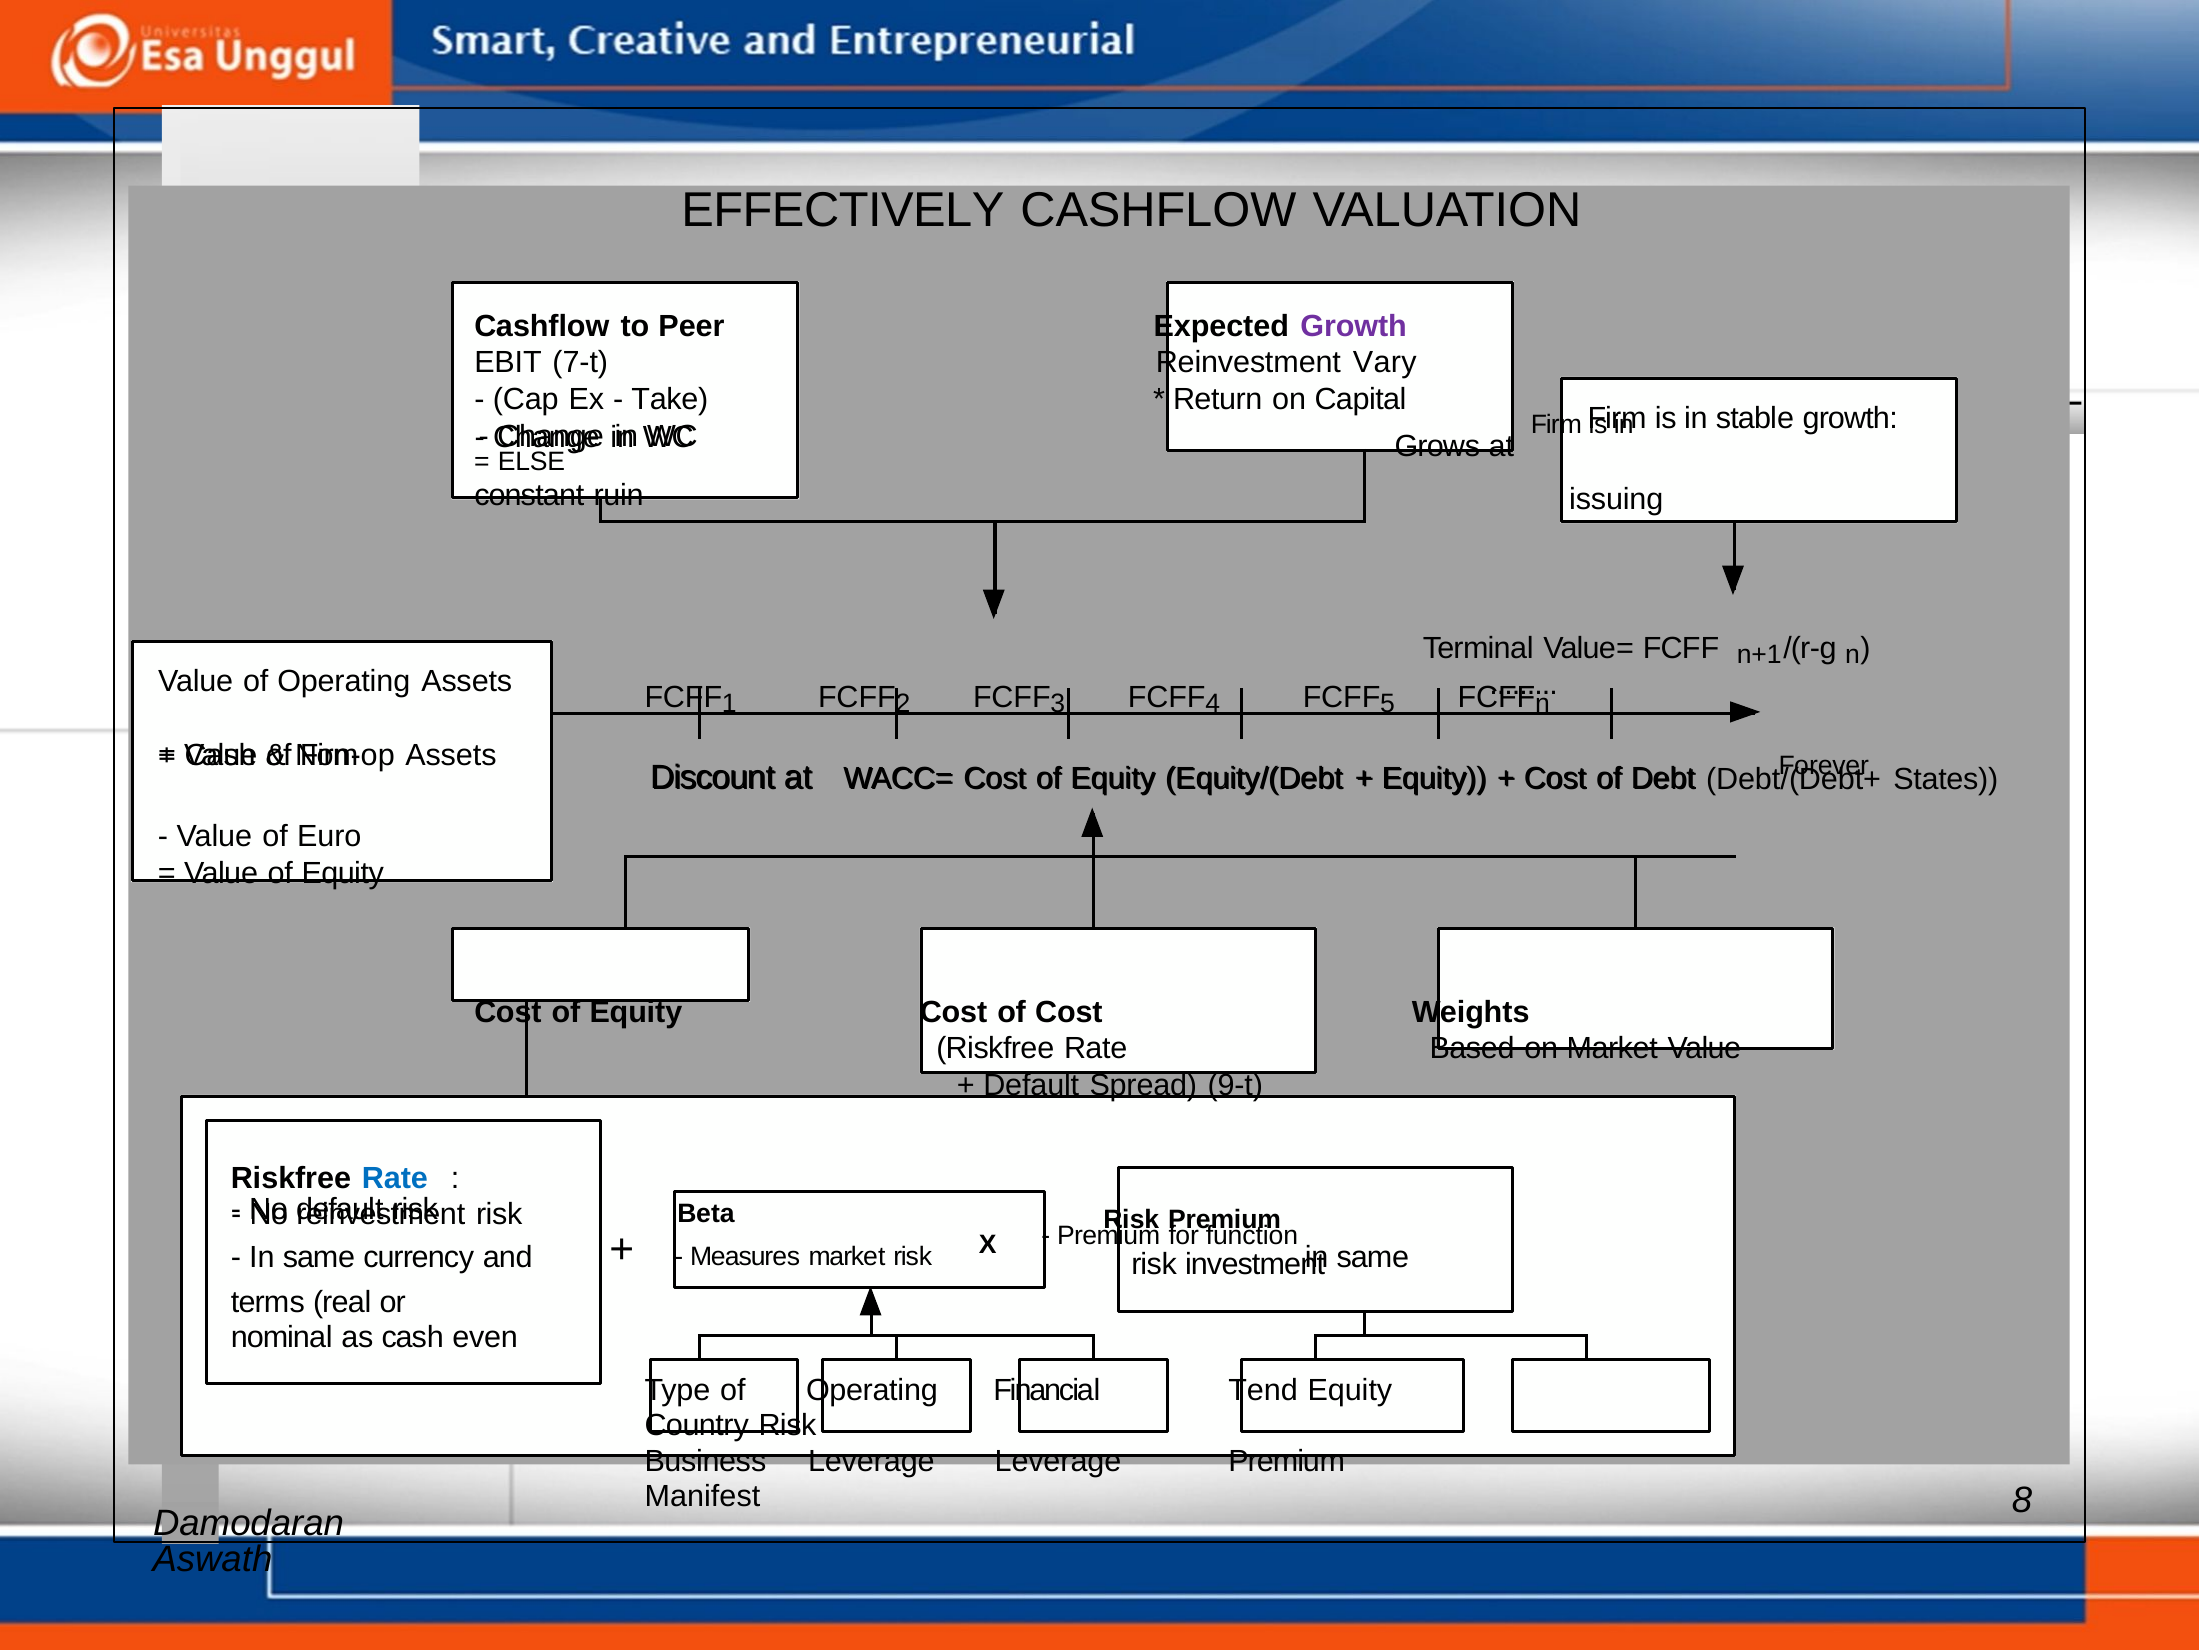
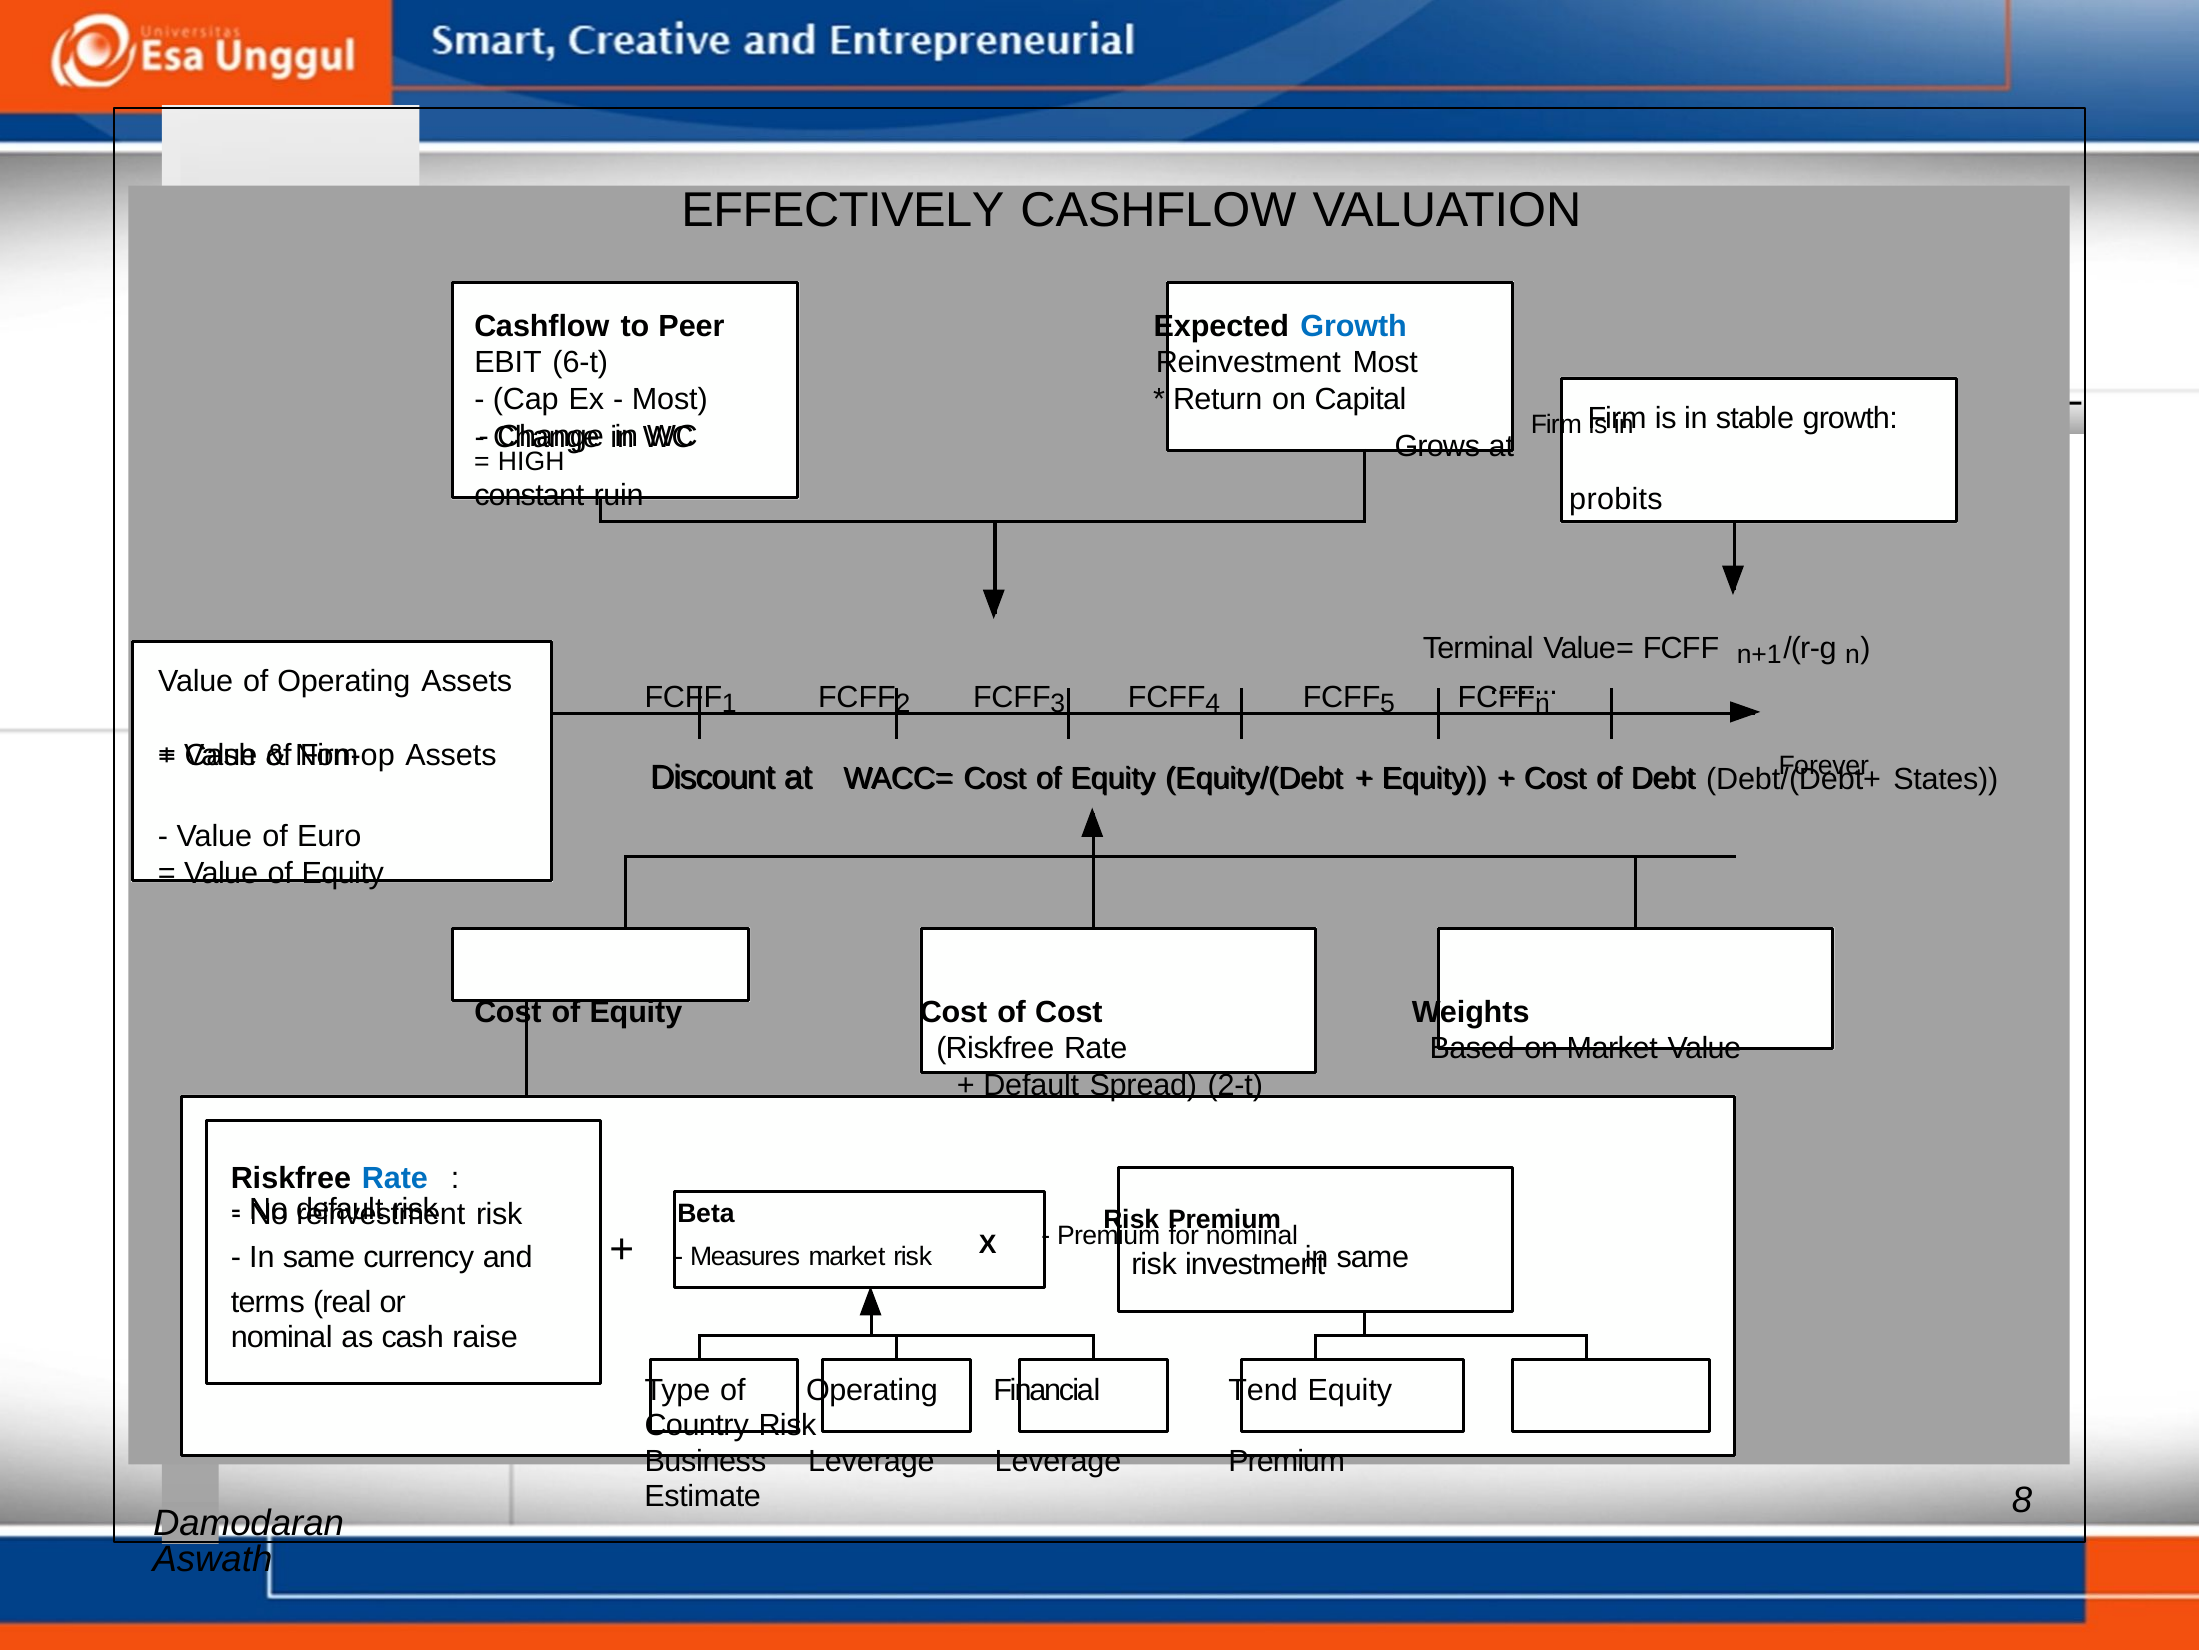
Growth at (1354, 326) colour: purple -> blue
7-t: 7-t -> 6-t
Reinvestment Vary: Vary -> Most
Take at (670, 399): Take -> Most
ELSE: ELSE -> HIGH
issuing: issuing -> probits
9-t: 9-t -> 2-t
function at (1252, 1235): function -> nominal
even: even -> raise
Manifest: Manifest -> Estimate
